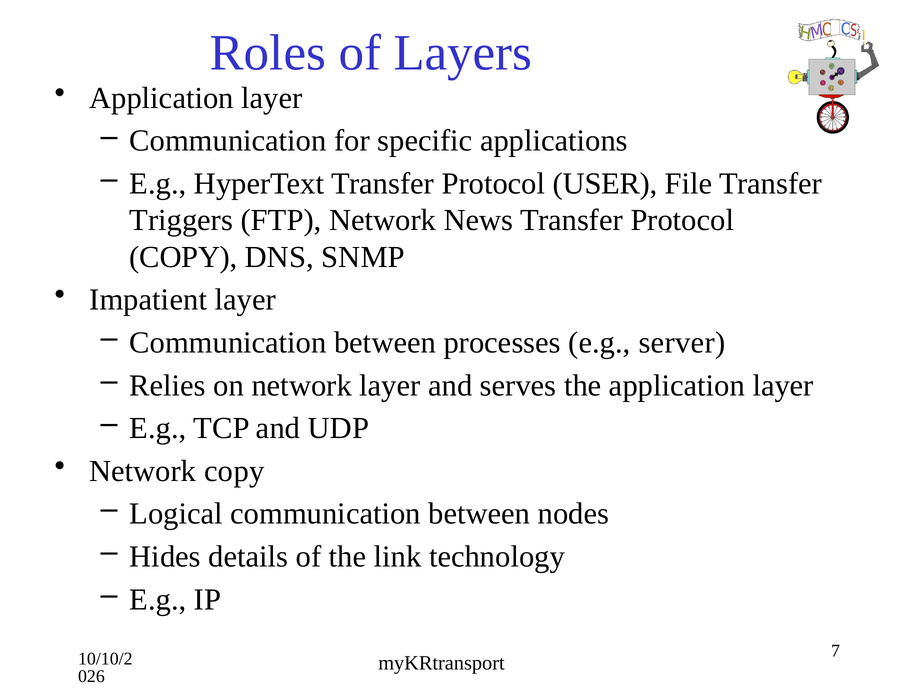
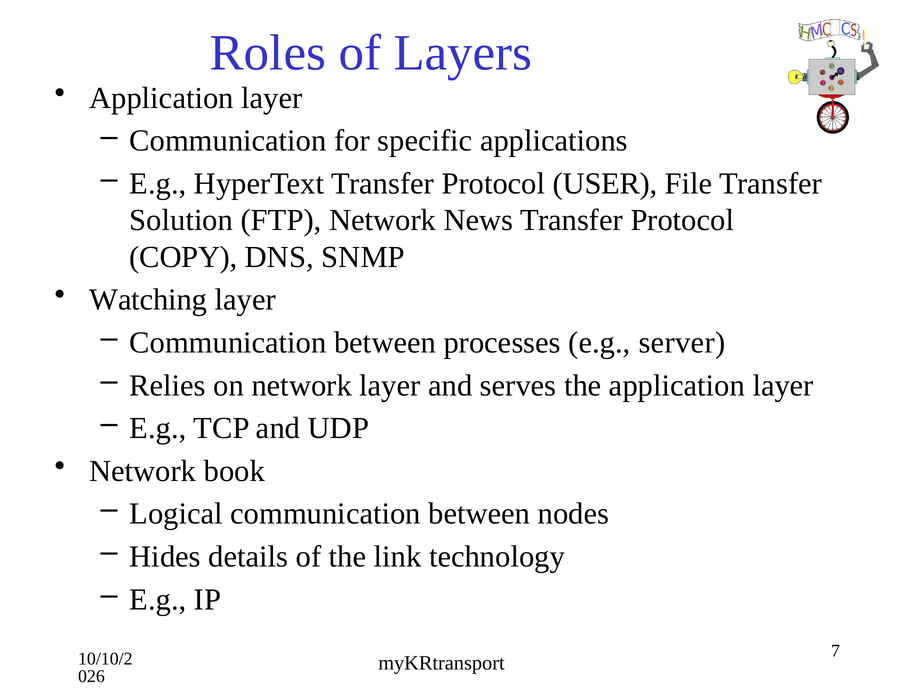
Triggers: Triggers -> Solution
Impatient: Impatient -> Watching
Network copy: copy -> book
